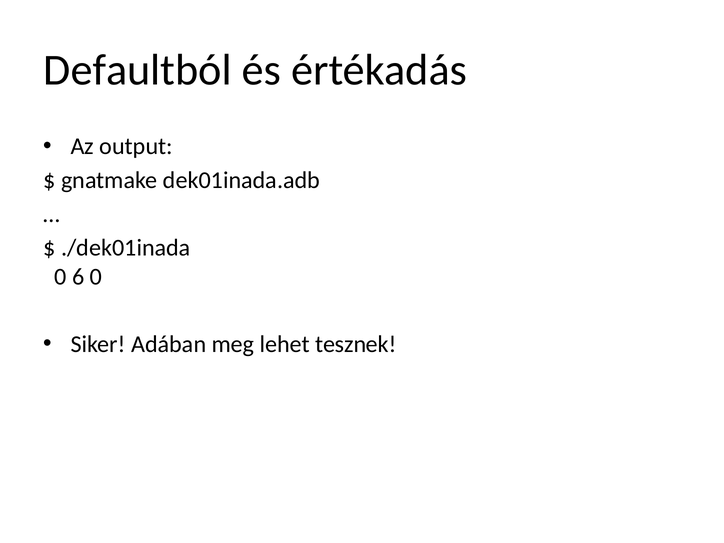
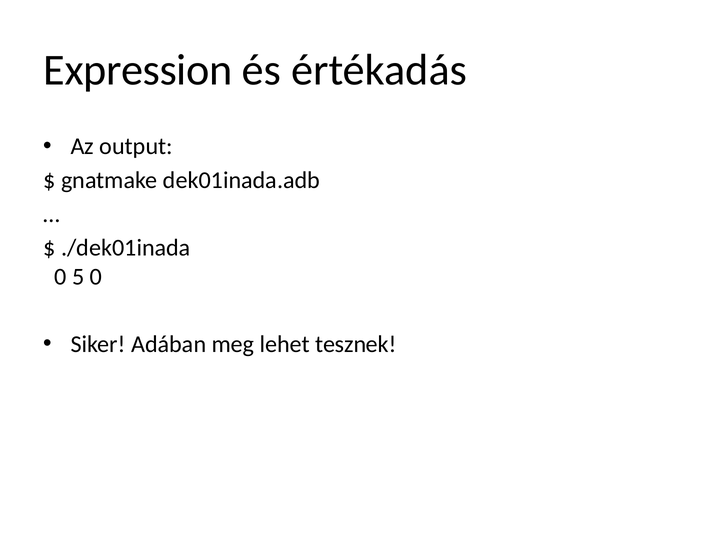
Defaultból: Defaultból -> Expression
6: 6 -> 5
